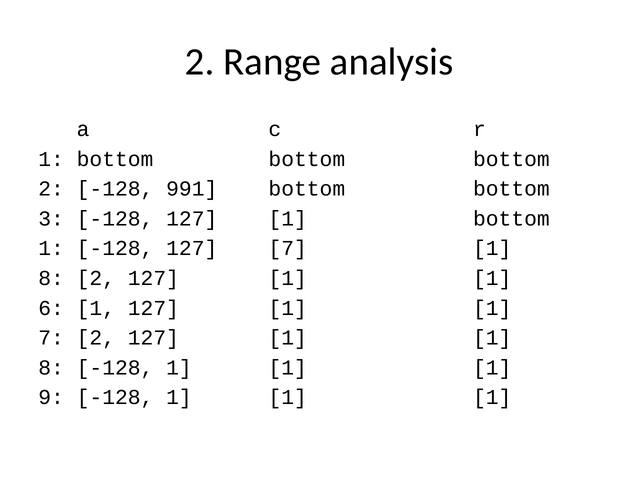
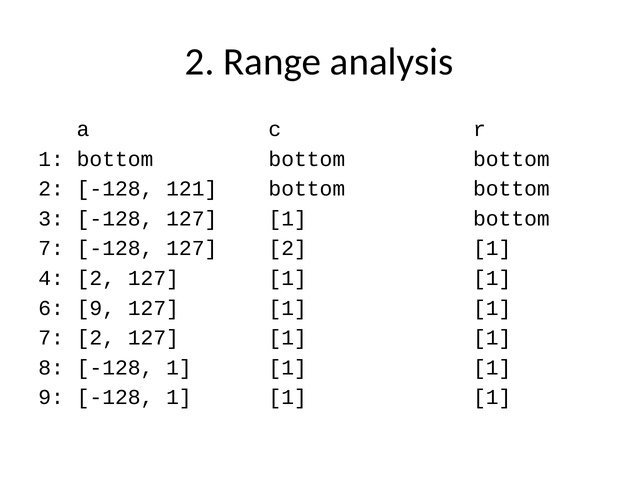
991: 991 -> 121
1 at (51, 249): 1 -> 7
127 7: 7 -> 2
8 at (51, 278): 8 -> 4
6 1: 1 -> 9
